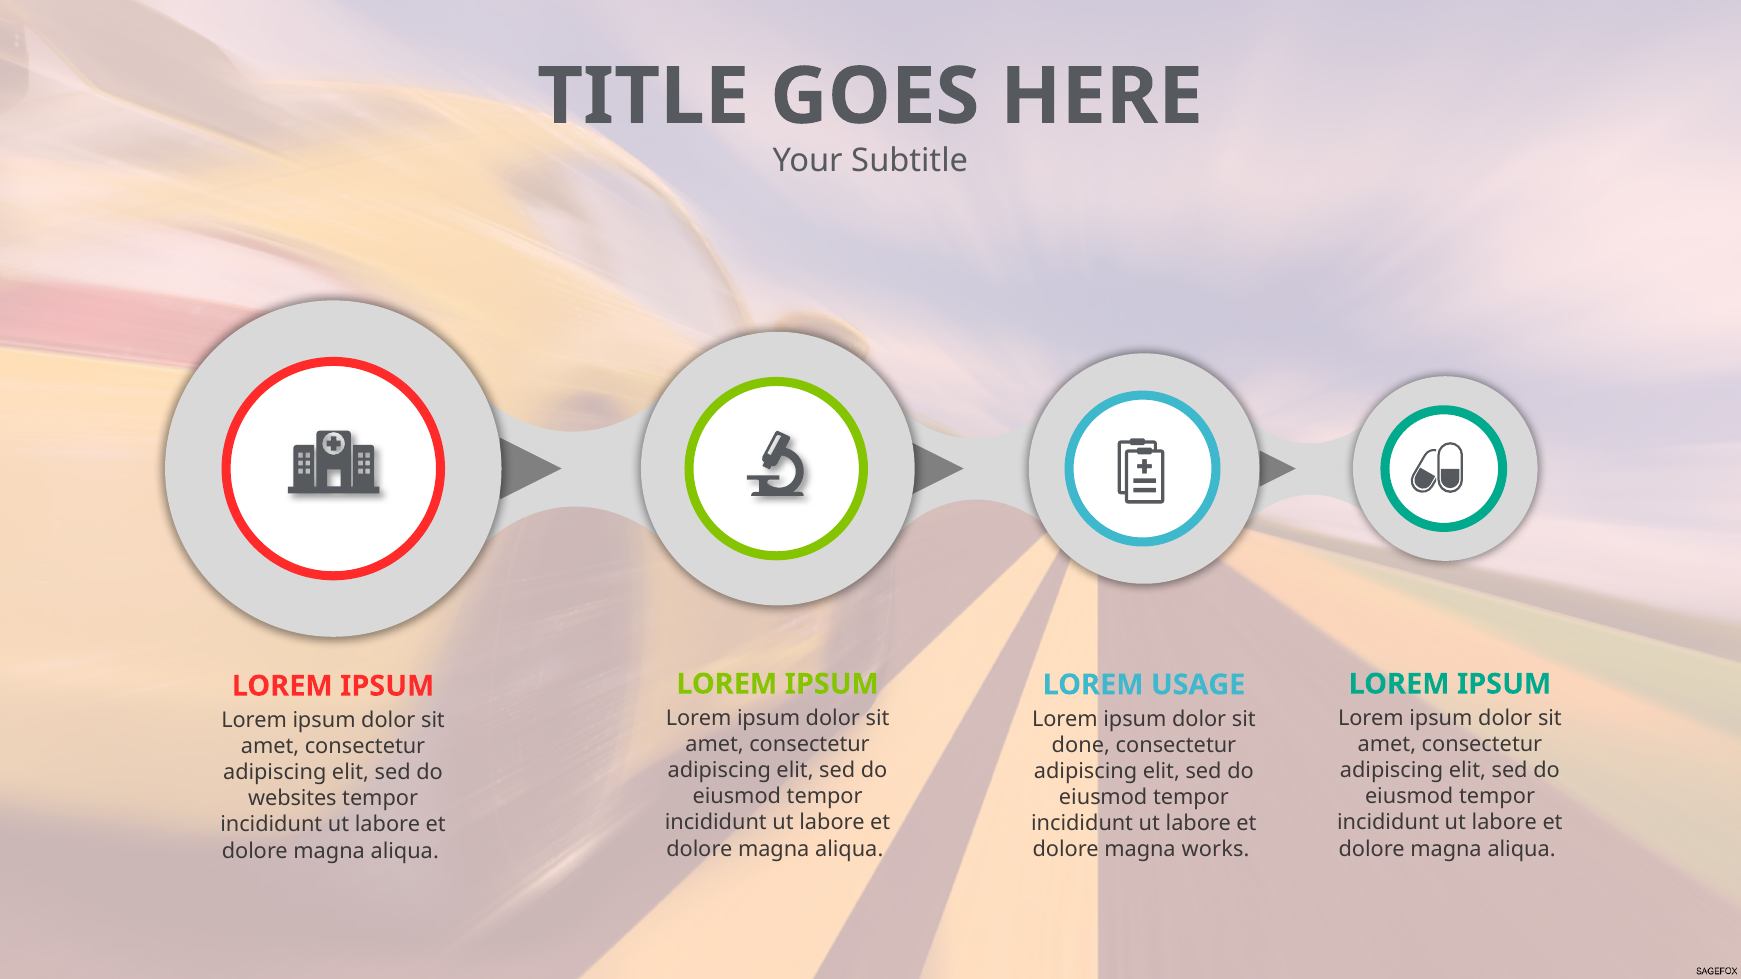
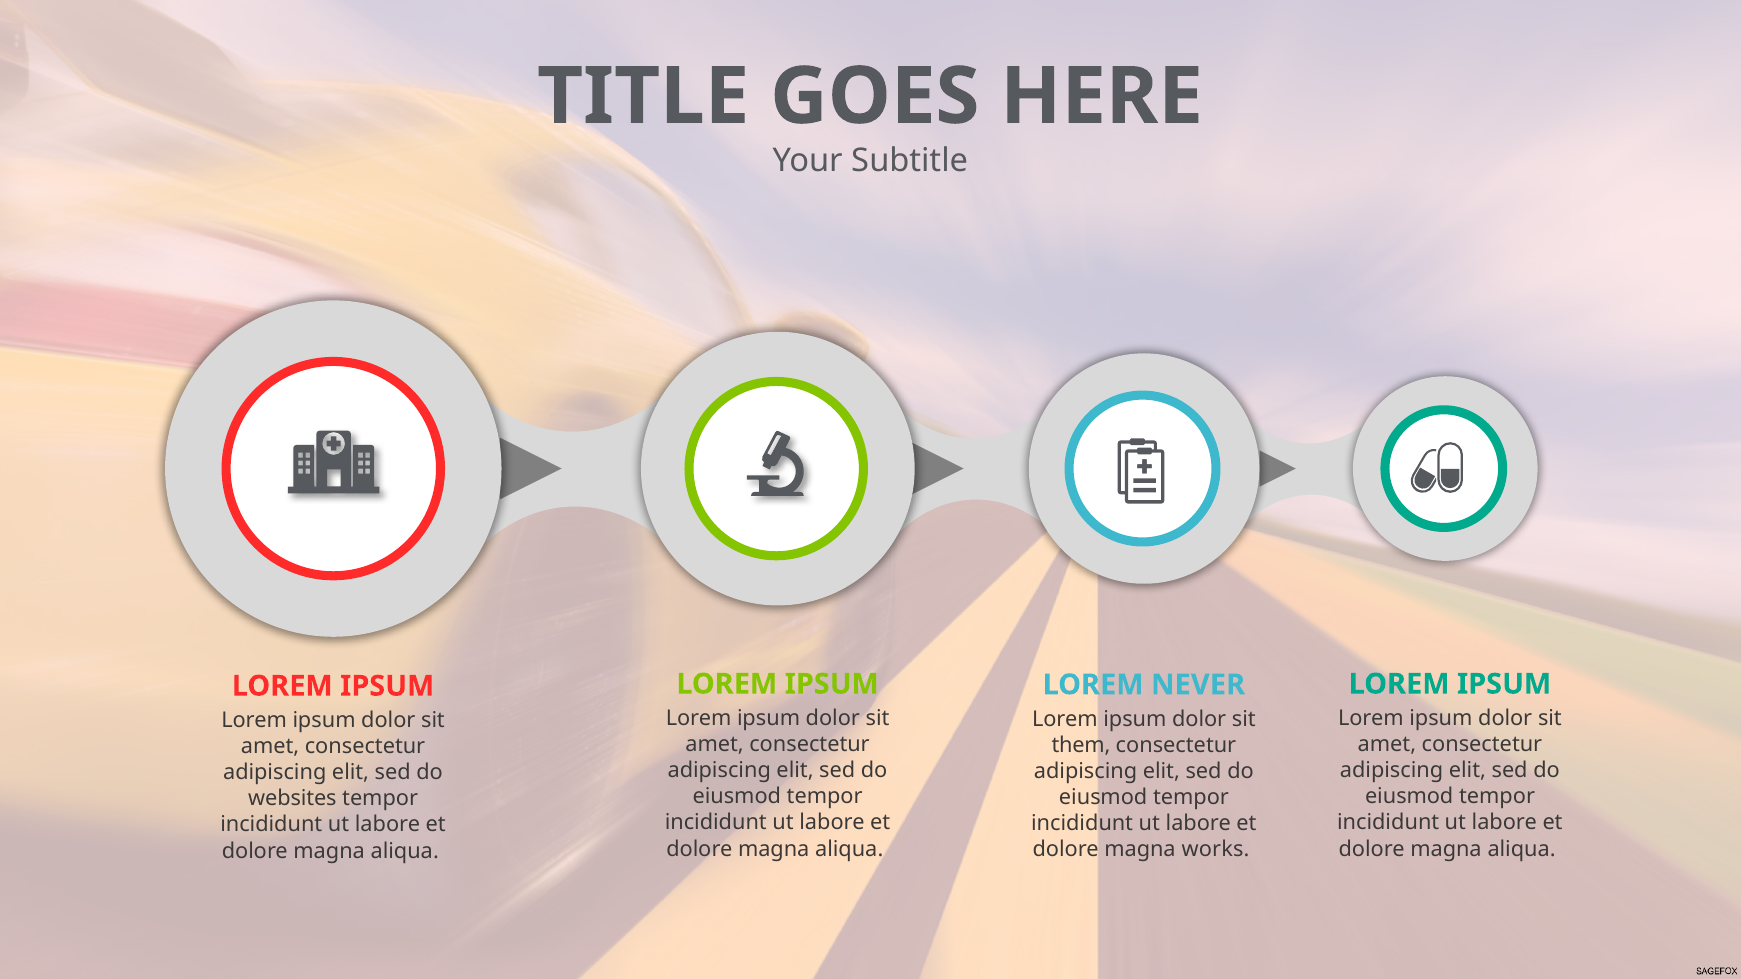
USAGE: USAGE -> NEVER
done: done -> them
